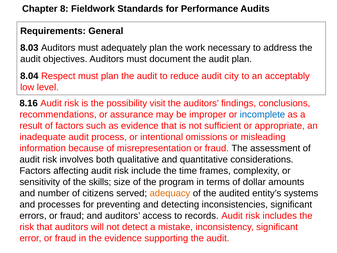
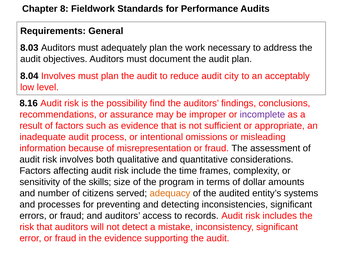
8.04 Respect: Respect -> Involves
visit: visit -> find
incomplete colour: blue -> purple
